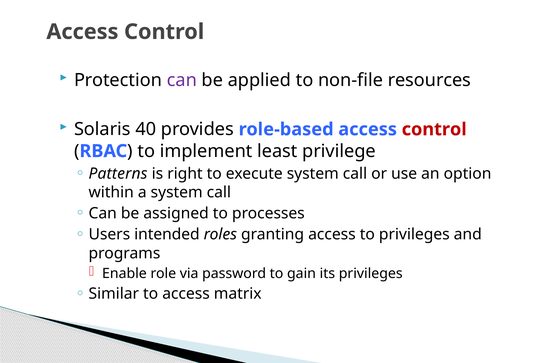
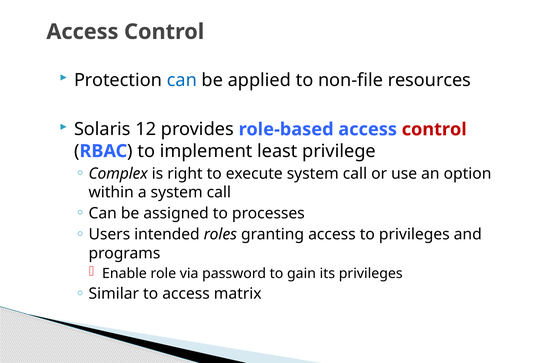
can at (182, 80) colour: purple -> blue
40: 40 -> 12
Patterns: Patterns -> Complex
